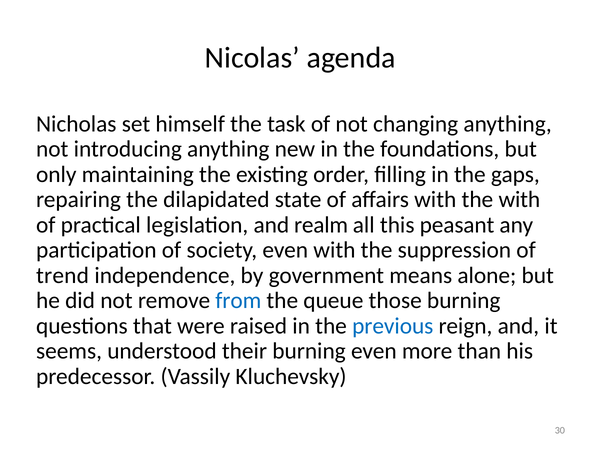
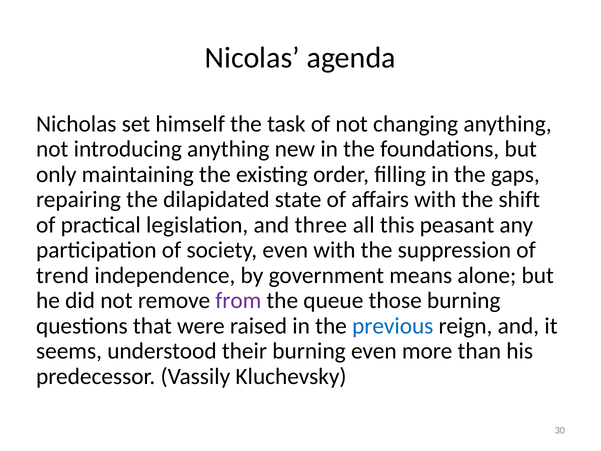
the with: with -> shift
realm: realm -> three
from colour: blue -> purple
